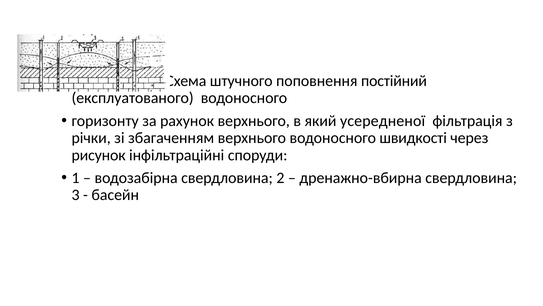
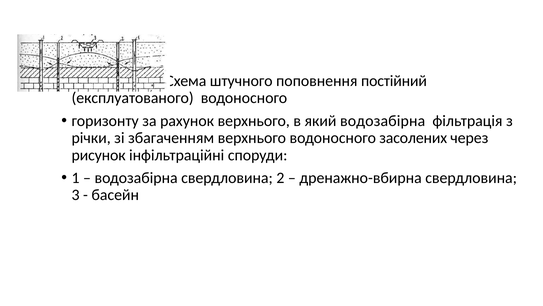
який усередненої: усередненої -> водозабірна
швидкості: швидкості -> засолених
